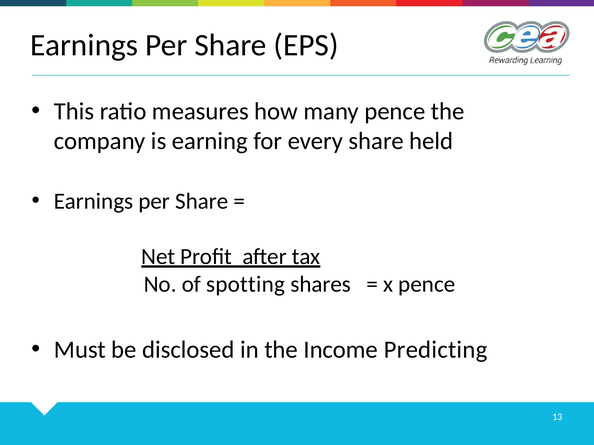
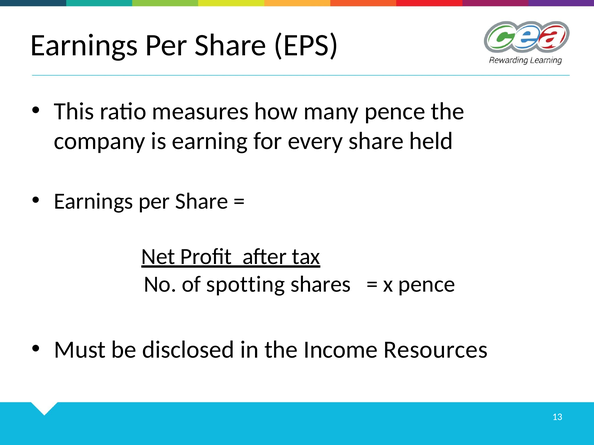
Predicting: Predicting -> Resources
